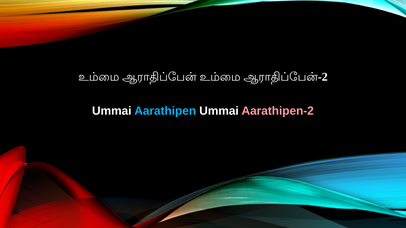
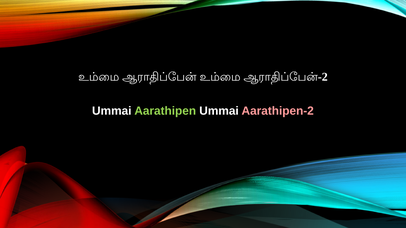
Aarathipen colour: light blue -> light green
